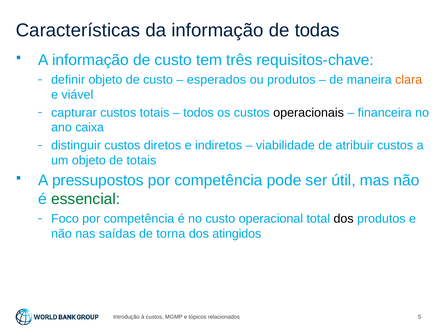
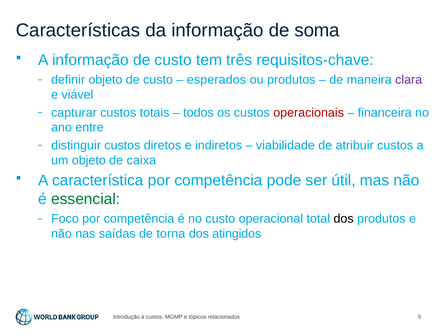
todas: todas -> soma
clara colour: orange -> purple
operacionais colour: black -> red
caixa: caixa -> entre
de totais: totais -> caixa
pressupostos: pressupostos -> característica
